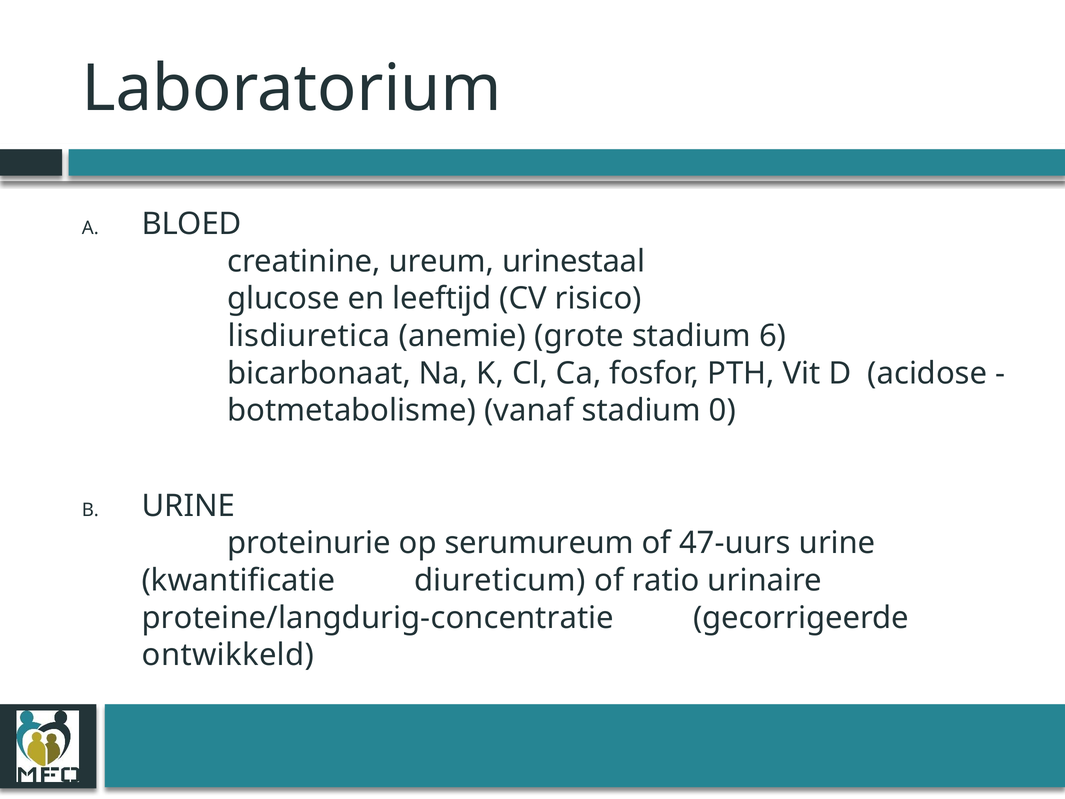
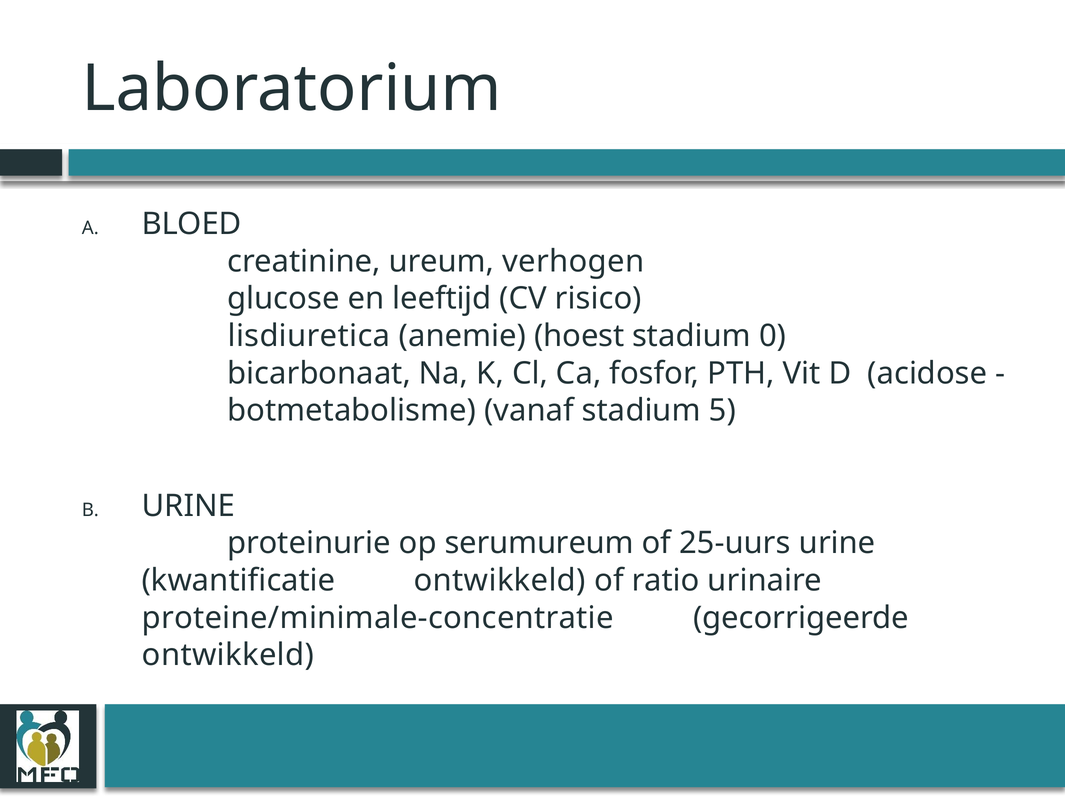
urinestaal: urinestaal -> verhogen
grote: grote -> hoest
6: 6 -> 0
0: 0 -> 5
47-uurs: 47-uurs -> 25-uurs
kwantificatie diureticum: diureticum -> ontwikkeld
proteine/langdurig-concentratie: proteine/langdurig-concentratie -> proteine/minimale-concentratie
